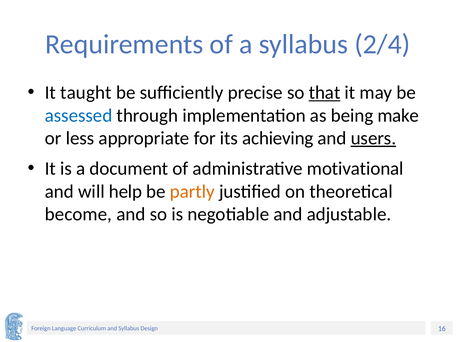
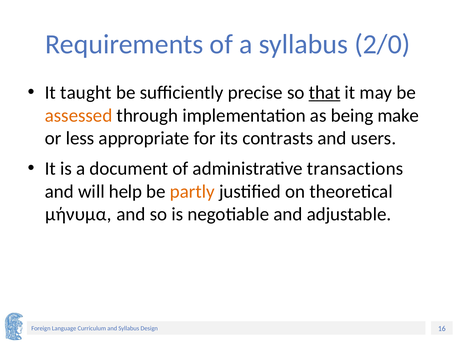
2/4: 2/4 -> 2/0
assessed colour: blue -> orange
achieving: achieving -> contrasts
users underline: present -> none
motivational: motivational -> transactions
become: become -> μήνυμα
